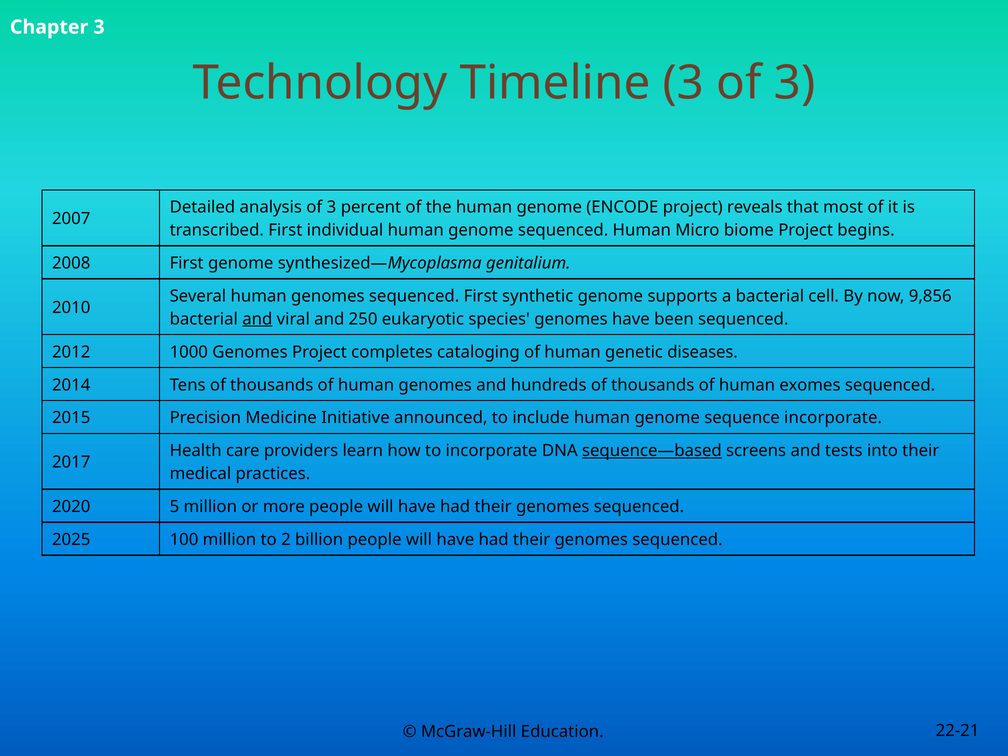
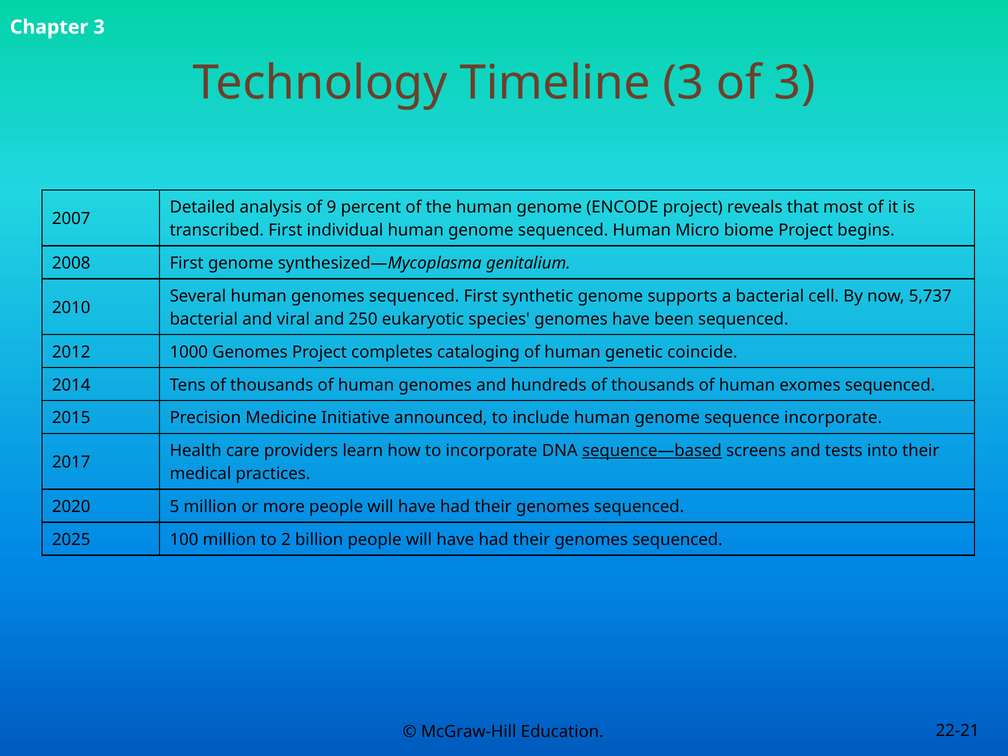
analysis of 3: 3 -> 9
9,856: 9,856 -> 5,737
and at (257, 319) underline: present -> none
diseases: diseases -> coincide
